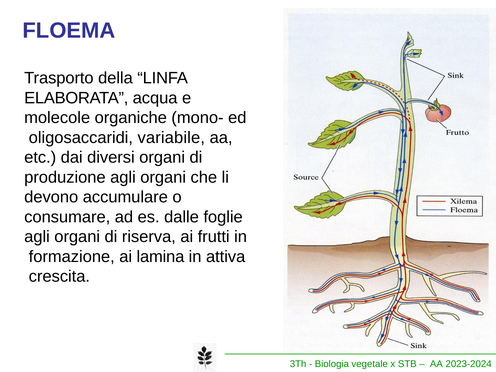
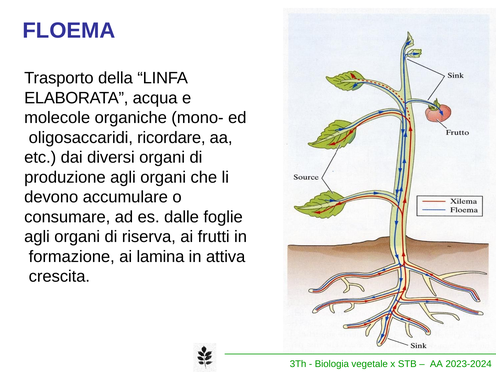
variabile: variabile -> ricordare
